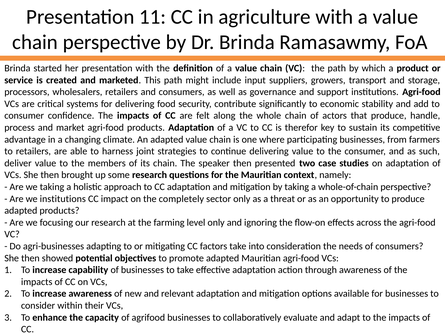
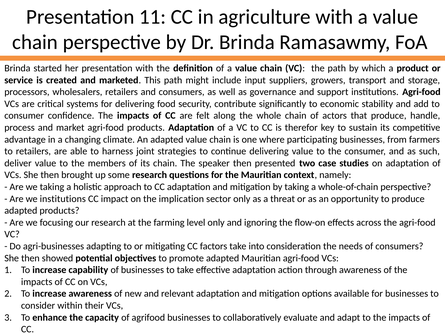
completely: completely -> implication
